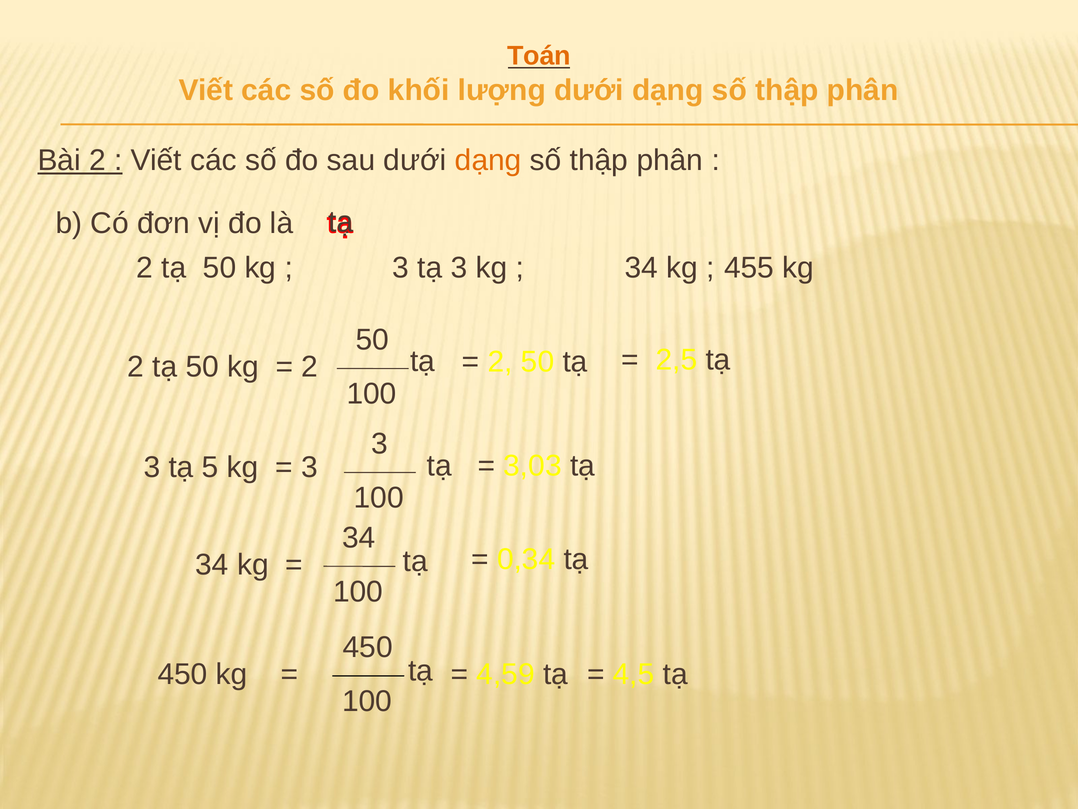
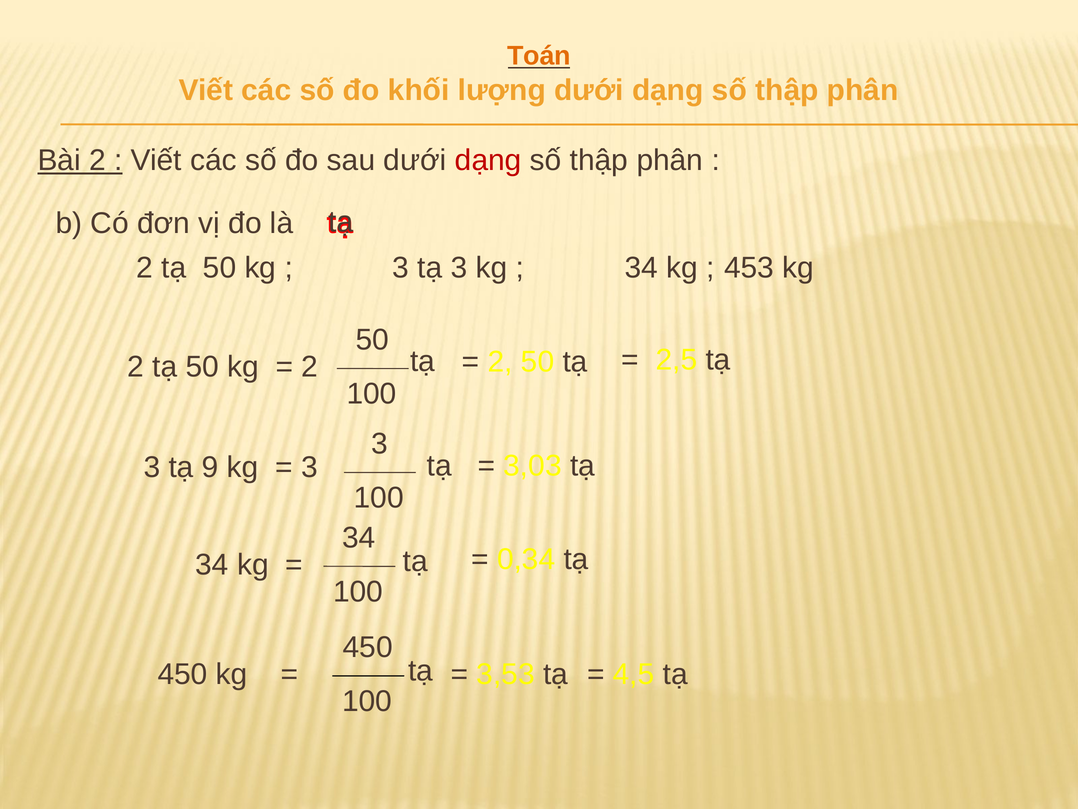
dạng at (488, 160) colour: orange -> red
455: 455 -> 453
5: 5 -> 9
4,59: 4,59 -> 3,53
